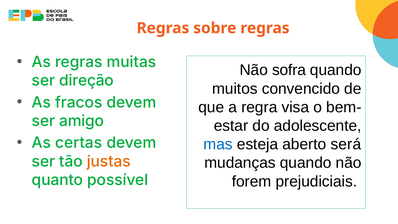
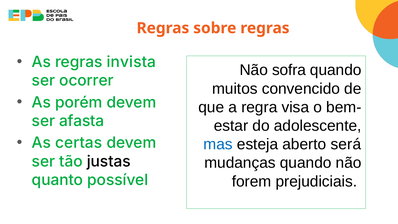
muitas: muitas -> invista
direção: direção -> ocorrer
fracos: fracos -> porém
amigo: amigo -> afasta
justas colour: orange -> black
